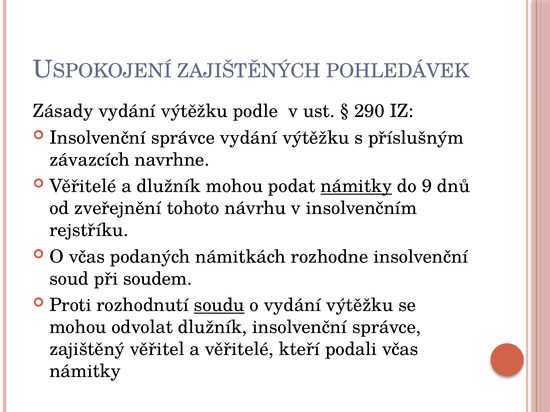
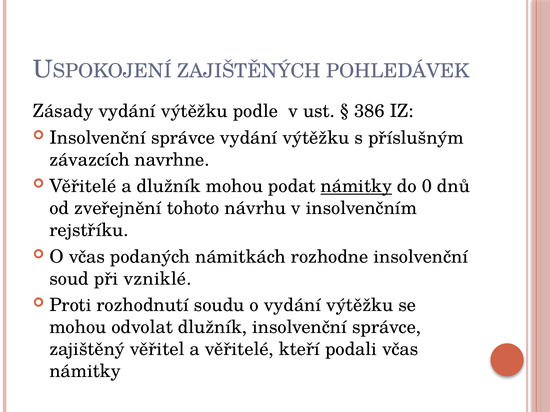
290: 290 -> 386
9: 9 -> 0
soudem: soudem -> vzniklé
soudu underline: present -> none
